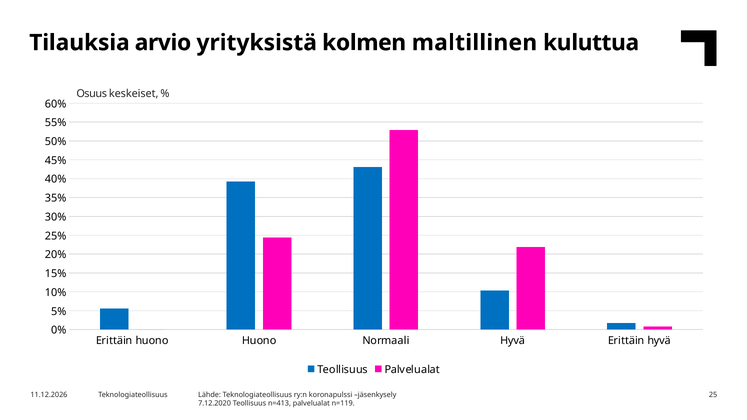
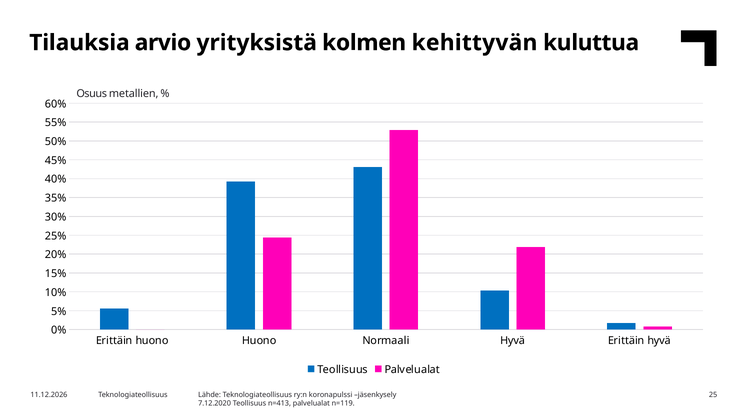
maltillinen: maltillinen -> kehittyvän
keskeiset: keskeiset -> metallien
